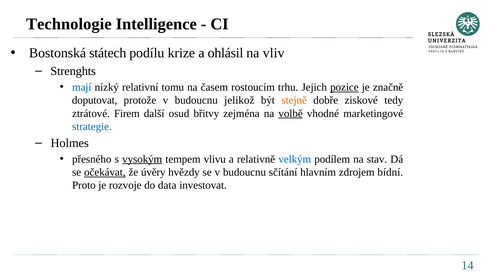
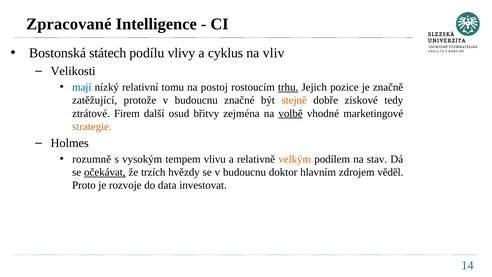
Technologie: Technologie -> Zpracované
krize: krize -> vlivy
ohlásil: ohlásil -> cyklus
Strenghts: Strenghts -> Velikosti
časem: časem -> postoj
trhu underline: none -> present
pozice underline: present -> none
doputovat: doputovat -> zatěžující
jelikož: jelikož -> značné
strategie colour: blue -> orange
přesného: přesného -> rozumně
vysokým underline: present -> none
velkým colour: blue -> orange
úvěry: úvěry -> trzích
sčítání: sčítání -> doktor
bídní: bídní -> věděl
